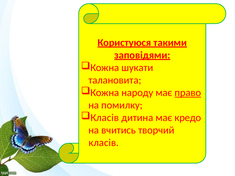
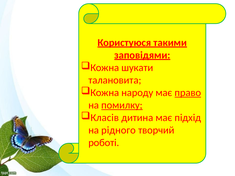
помилку underline: none -> present
кредо: кредо -> підхід
вчитись: вчитись -> рідного
класів at (104, 143): класів -> роботі
